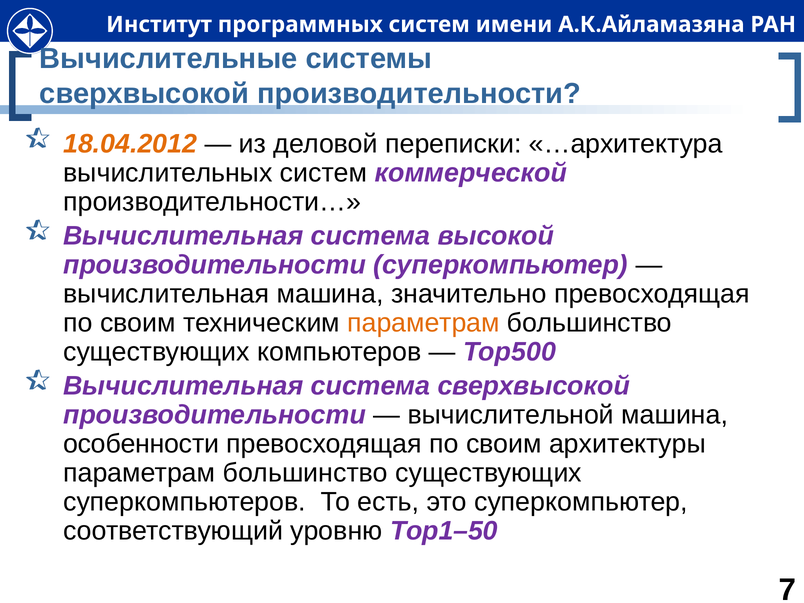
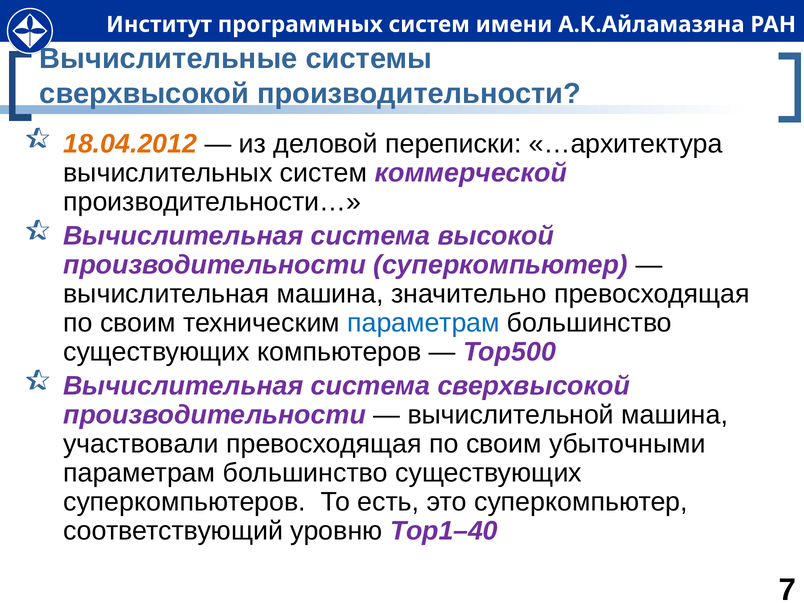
параметрам at (423, 323) colour: orange -> blue
особенности: особенности -> участвовали
архитектуры: архитектуры -> убыточными
Top1–50: Top1–50 -> Top1–40
